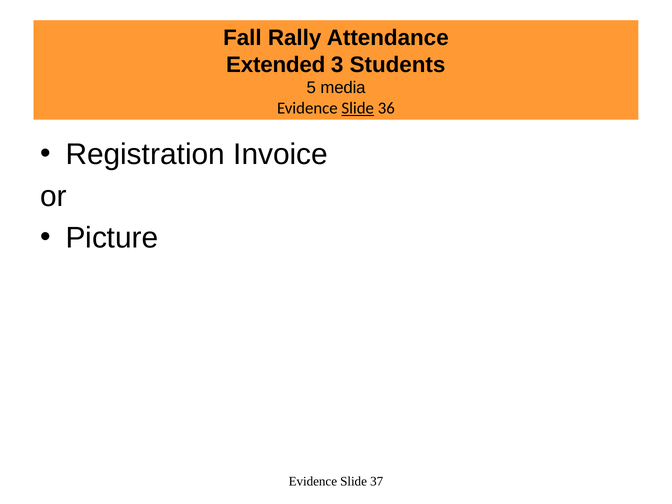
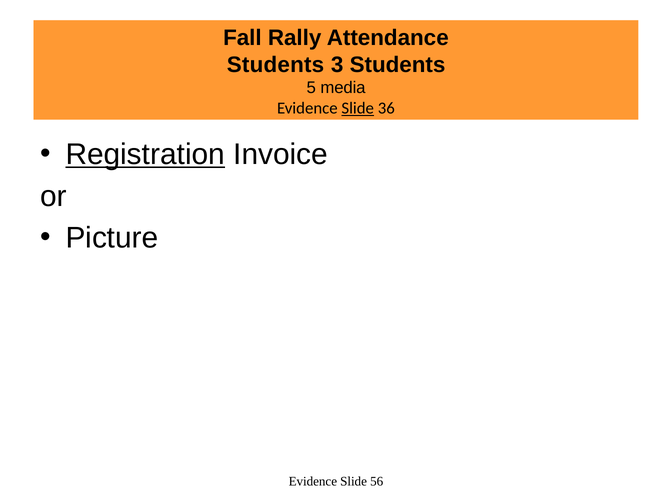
Extended at (276, 65): Extended -> Students
Registration underline: none -> present
37: 37 -> 56
